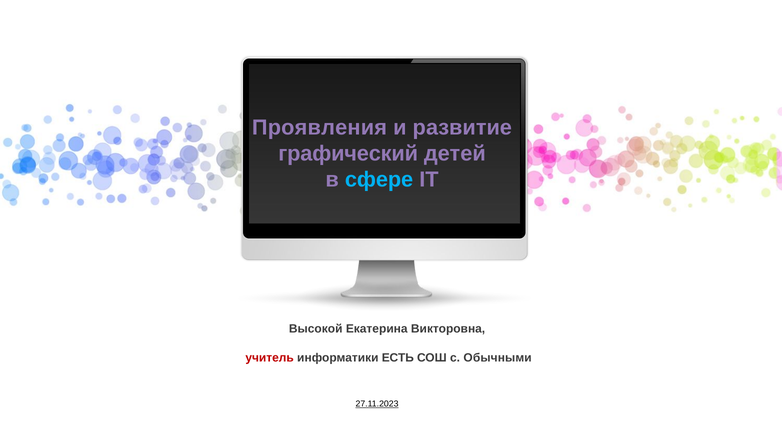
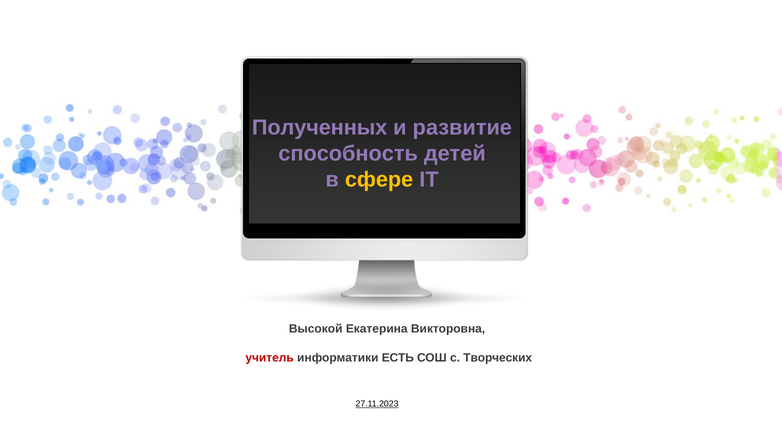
Проявления: Проявления -> Полученных
графический: графический -> способность
сфере colour: light blue -> yellow
Обычными: Обычными -> Творческих
